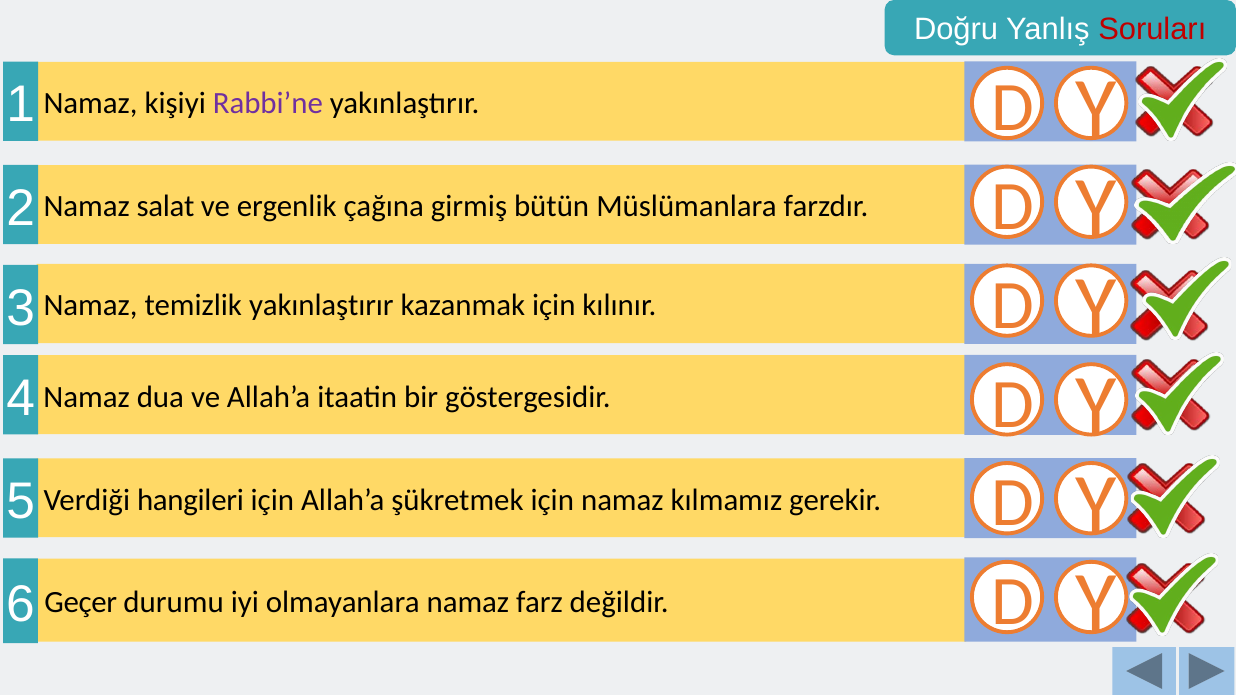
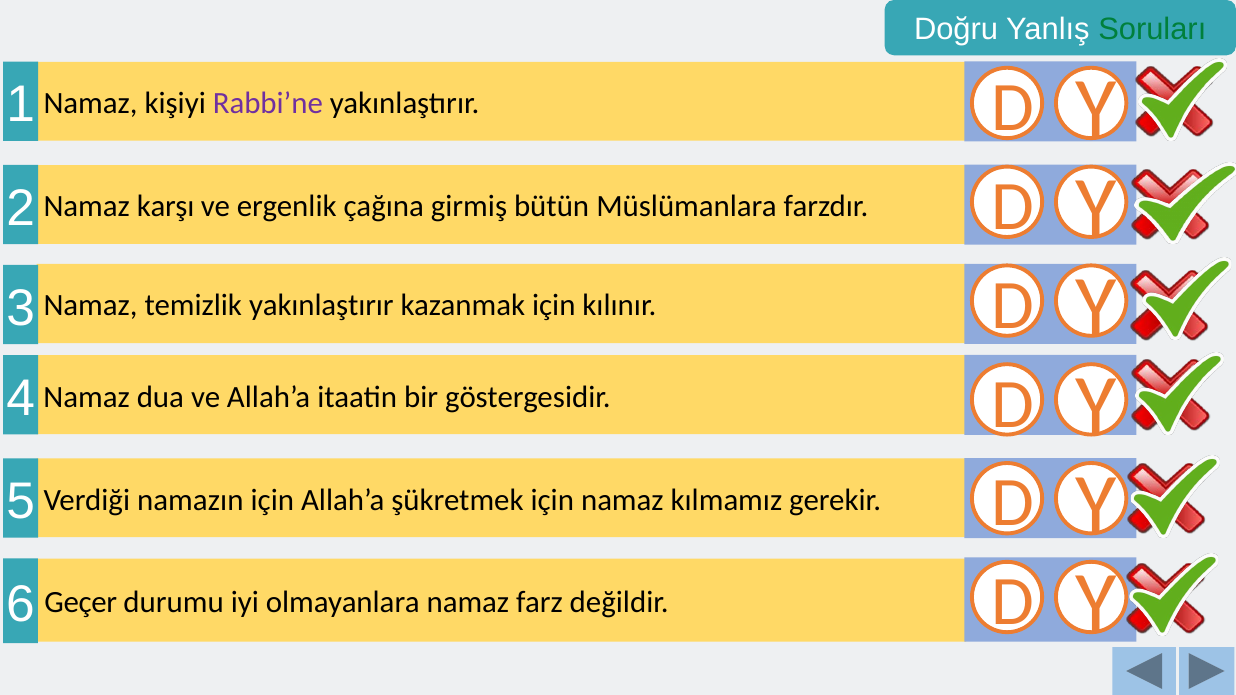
Soruları colour: red -> green
salat: salat -> karşı
hangileri: hangileri -> namazın
